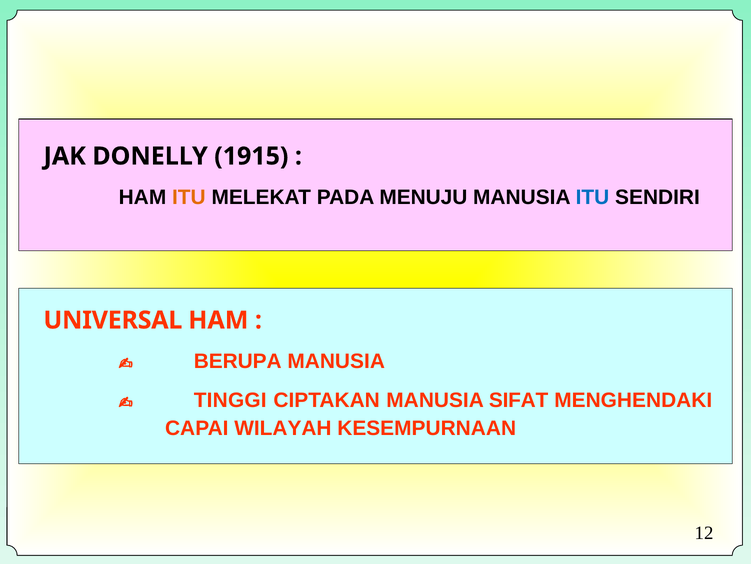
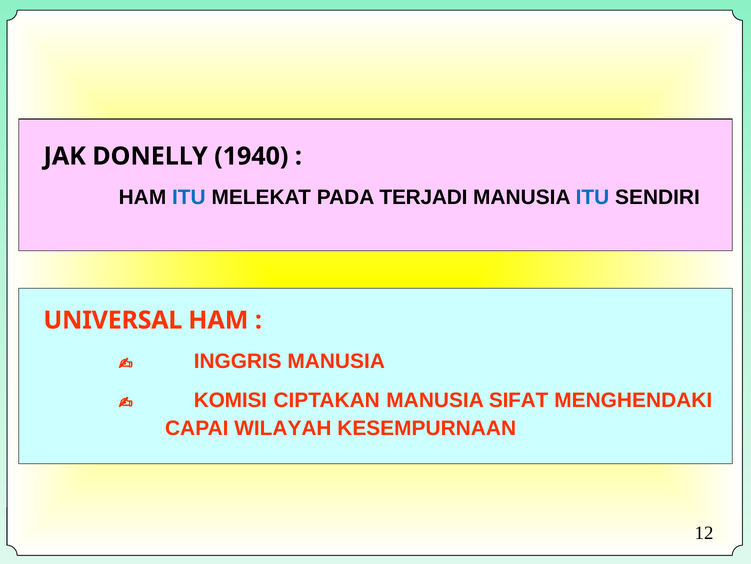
1915: 1915 -> 1940
ITU at (189, 197) colour: orange -> blue
MENUJU: MENUJU -> TERJADI
BERUPA: BERUPA -> INGGRIS
TINGGI: TINGGI -> KOMISI
